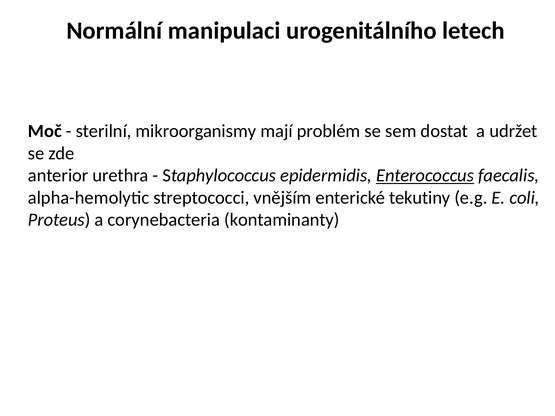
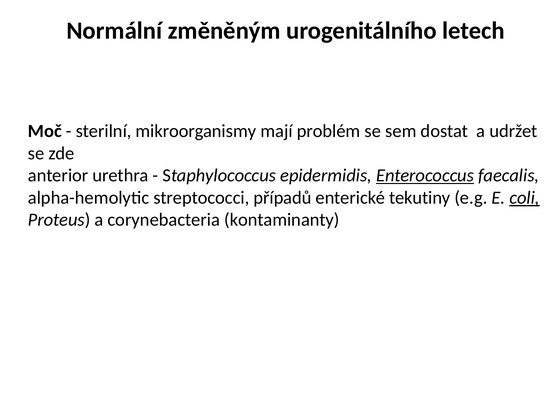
manipulaci: manipulaci -> změněným
vnějším: vnějším -> případů
coli underline: none -> present
